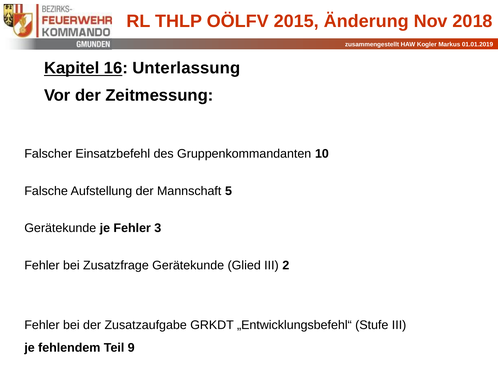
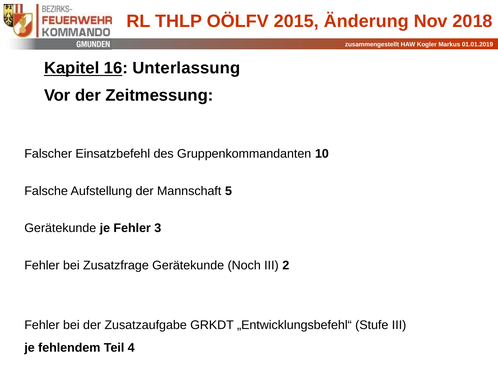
Glied: Glied -> Noch
9: 9 -> 4
